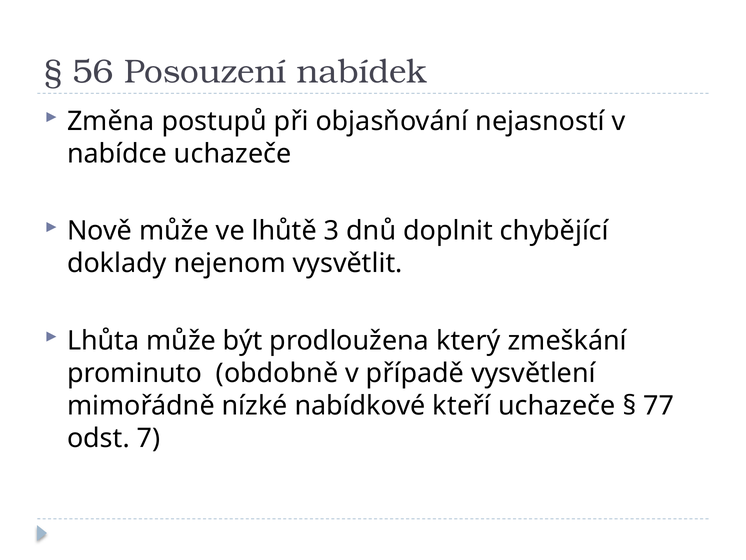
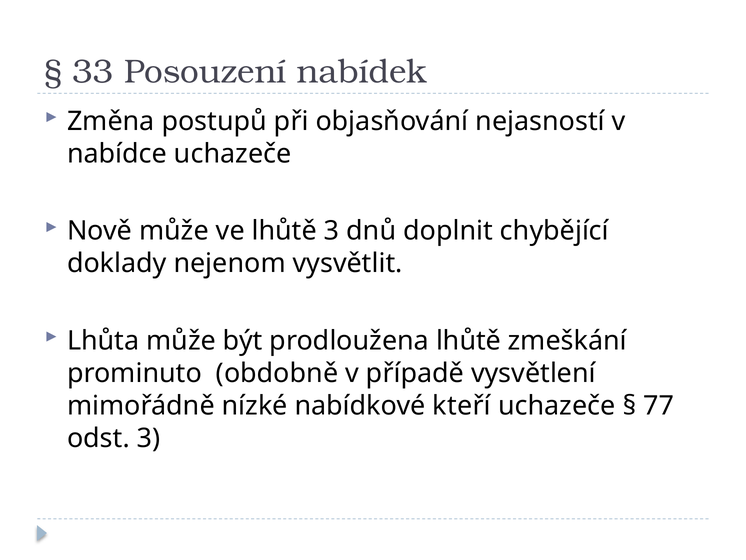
56: 56 -> 33
prodloužena který: který -> lhůtě
odst 7: 7 -> 3
